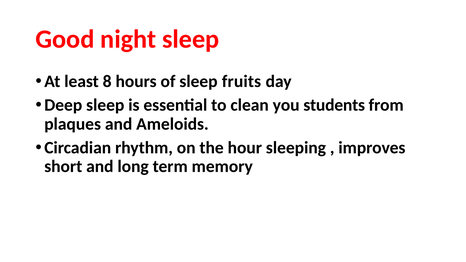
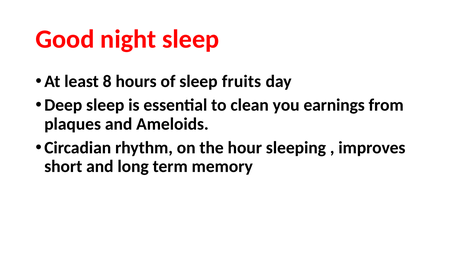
students: students -> earnings
